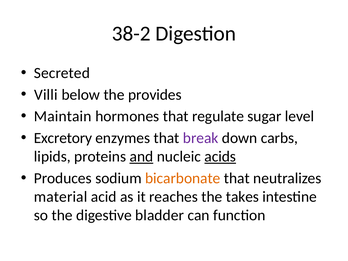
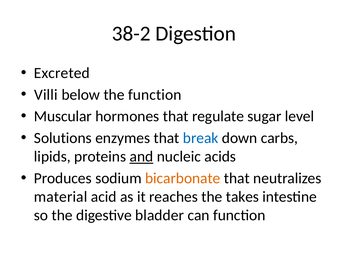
Secreted: Secreted -> Excreted
the provides: provides -> function
Maintain: Maintain -> Muscular
Excretory: Excretory -> Solutions
break colour: purple -> blue
acids underline: present -> none
